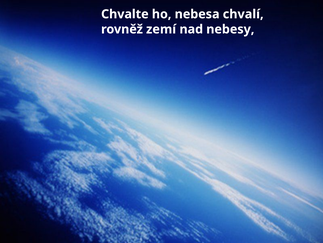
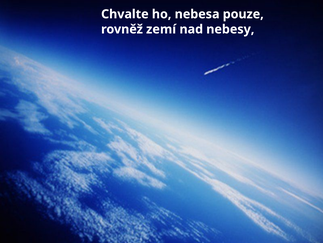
chvalí: chvalí -> pouze
